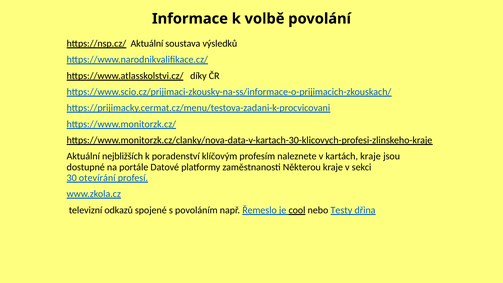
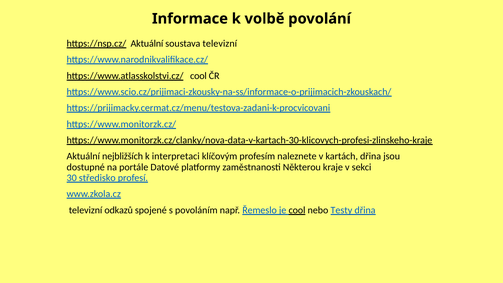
soustava výsledků: výsledků -> televizní
https://www.atlasskolstvi.cz/ díky: díky -> cool
poradenství: poradenství -> interpretaci
kartách kraje: kraje -> dřina
otevírání: otevírání -> středisko
